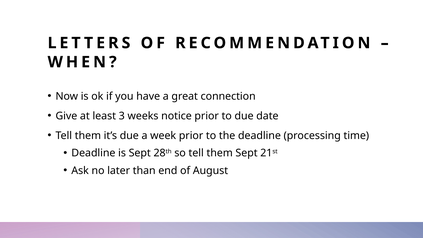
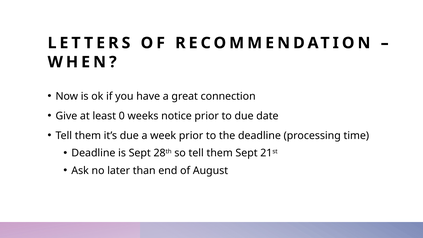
3: 3 -> 0
